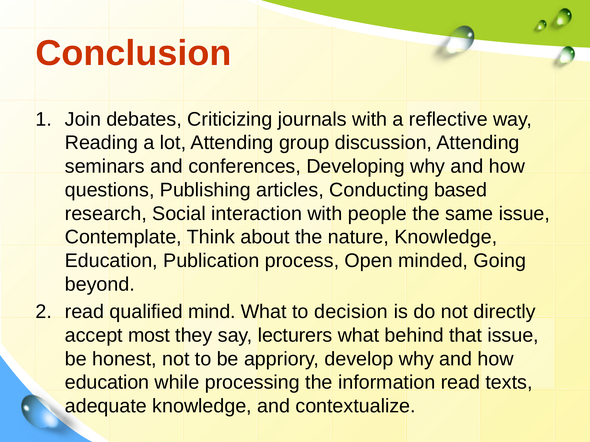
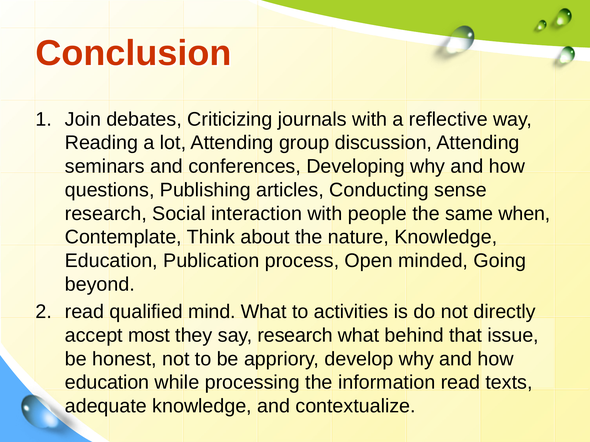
based: based -> sense
same issue: issue -> when
decision: decision -> activities
say lecturers: lecturers -> research
